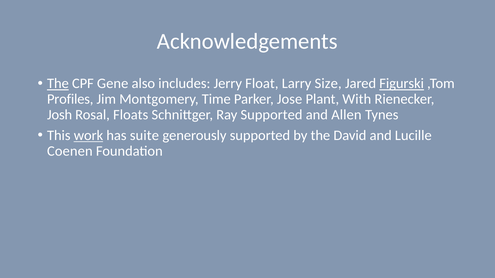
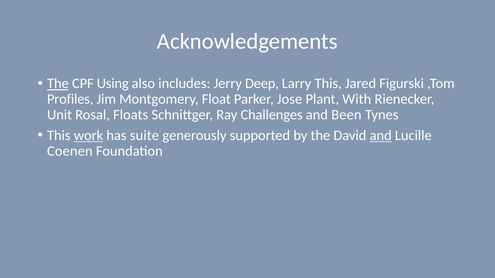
Gene: Gene -> Using
Float: Float -> Deep
Larry Size: Size -> This
Figurski underline: present -> none
Time: Time -> Float
Josh: Josh -> Unit
Ray Supported: Supported -> Challenges
Allen: Allen -> Been
and at (381, 136) underline: none -> present
